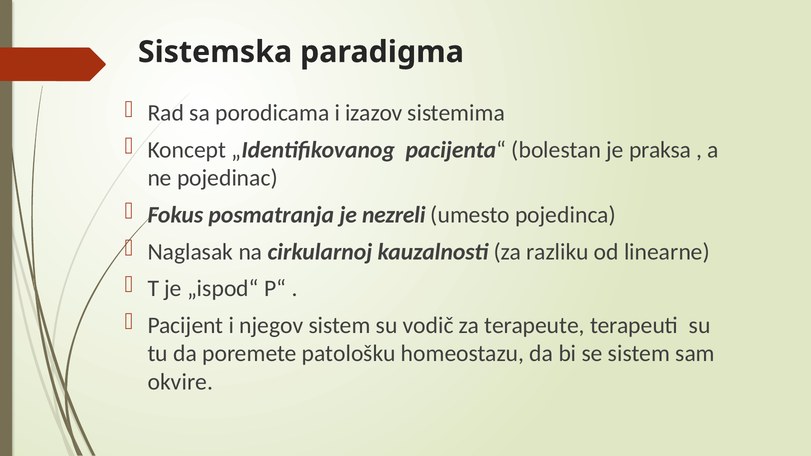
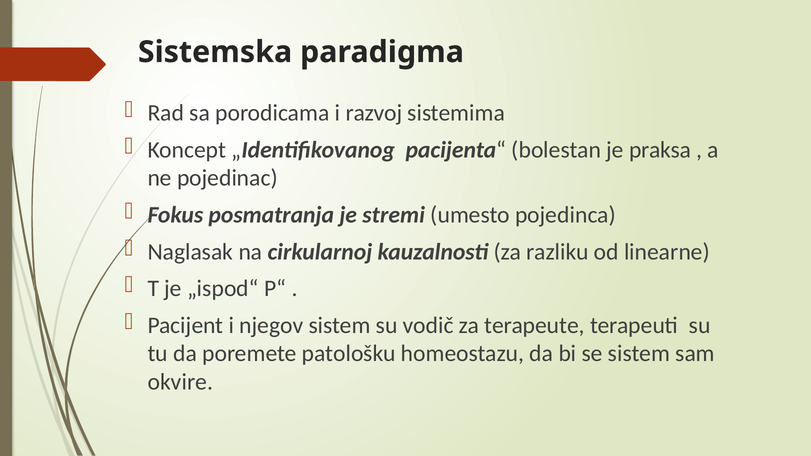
izazov: izazov -> razvoj
nezreli: nezreli -> stremi
